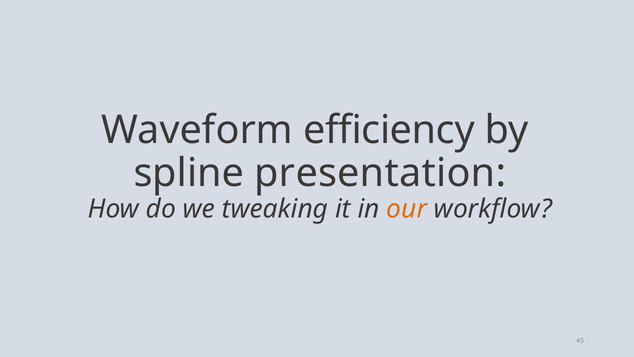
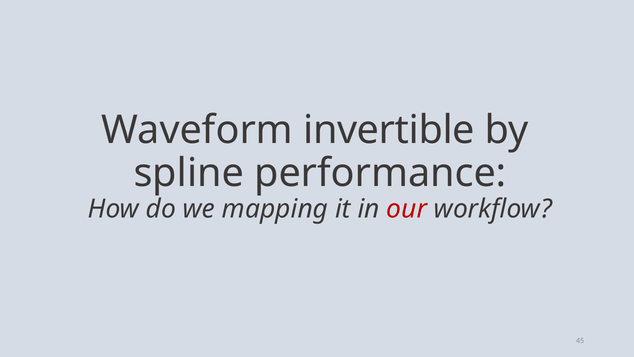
efficiency: efficiency -> invertible
presentation: presentation -> performance
tweaking: tweaking -> mapping
our colour: orange -> red
